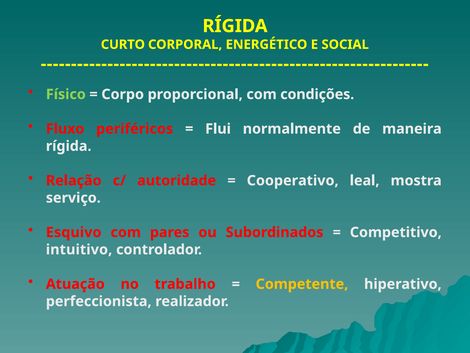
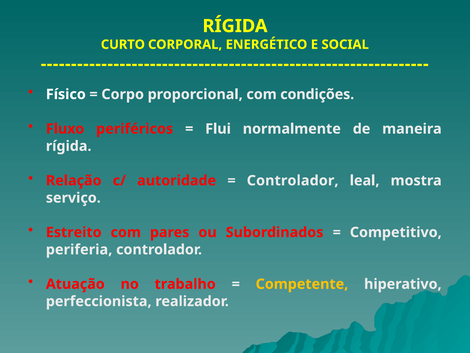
Físico colour: light green -> white
Cooperativo at (293, 180): Cooperativo -> Controlador
Esquivo: Esquivo -> Estreito
intuitivo: intuitivo -> periferia
